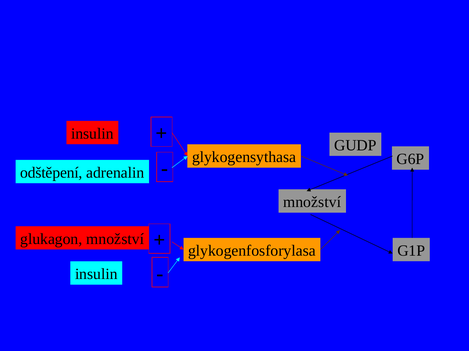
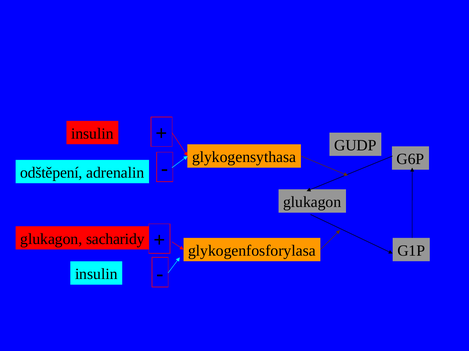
množství at (312, 202): množství -> glukagon
glukagon množství: množství -> sacharidy
